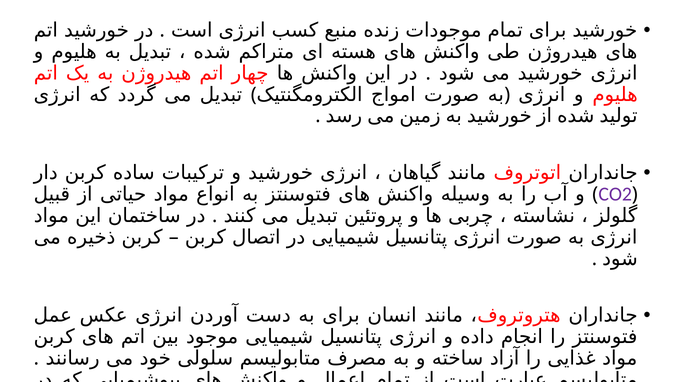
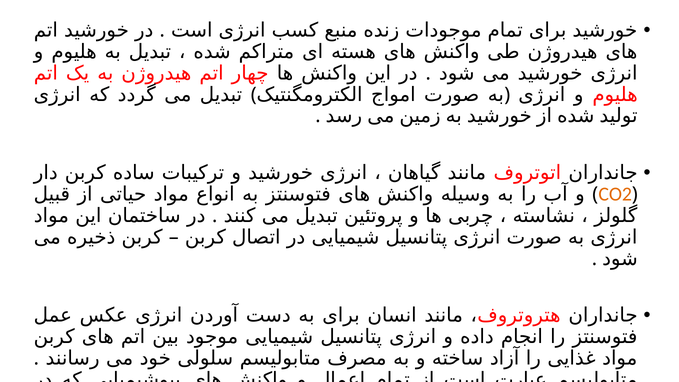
CO2 colour: purple -> orange
